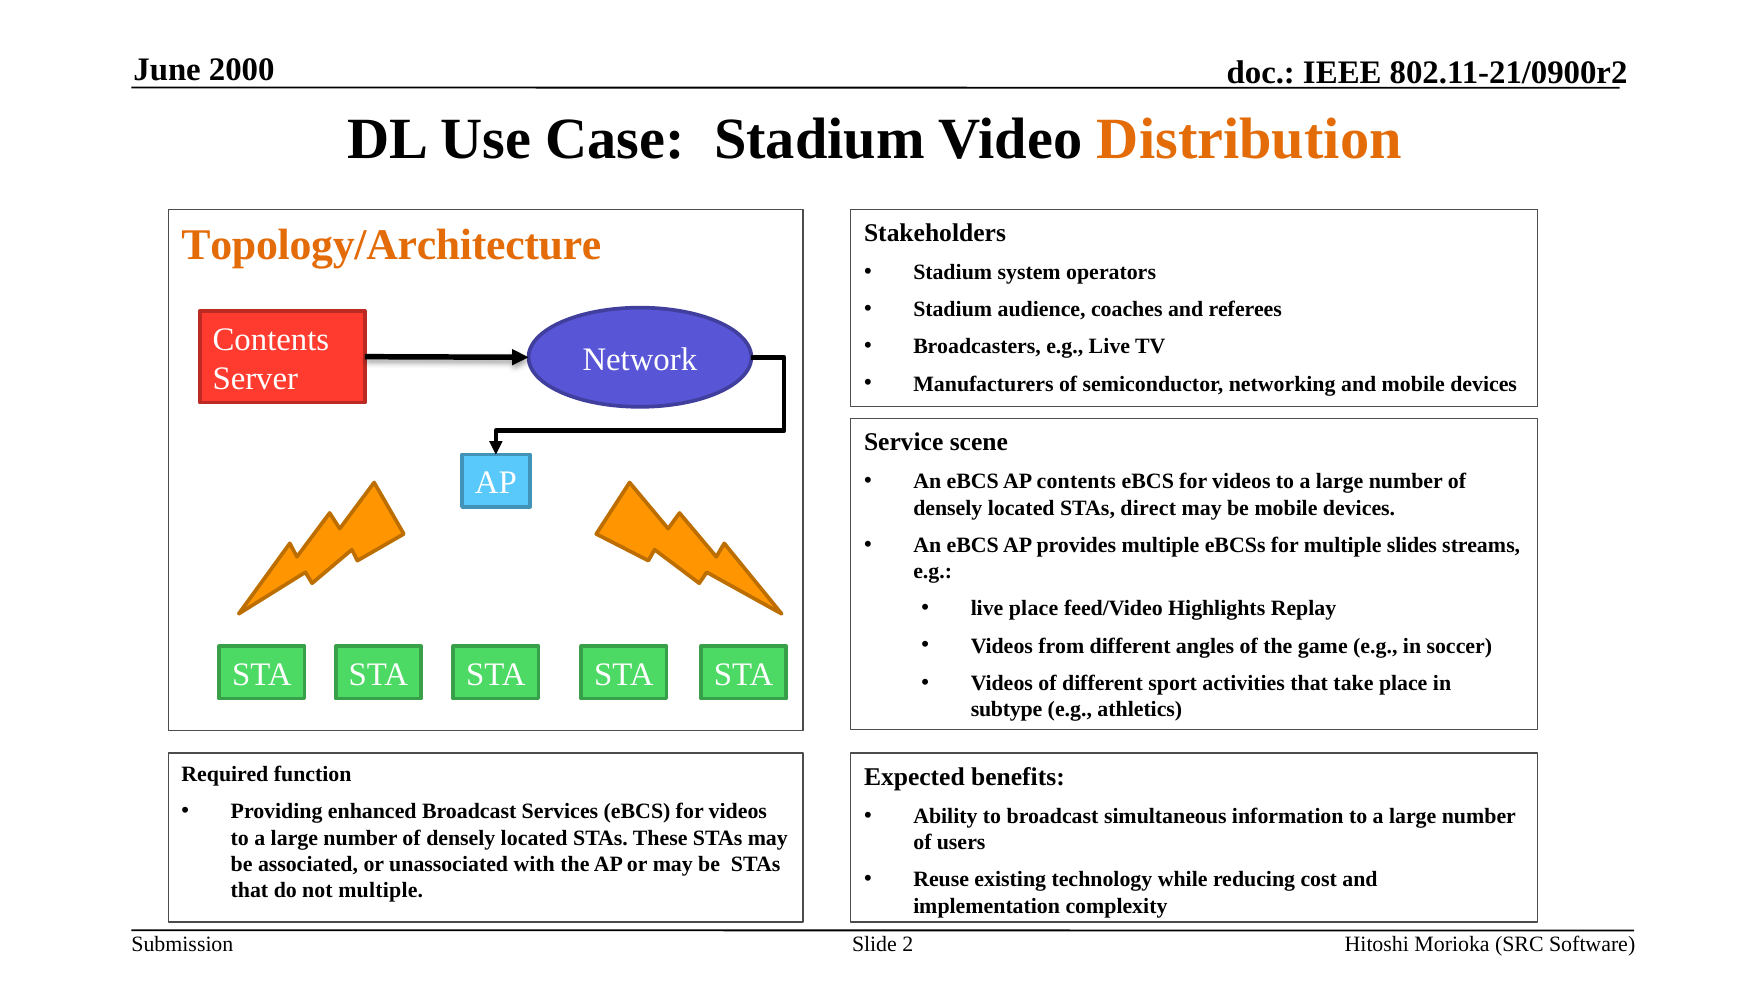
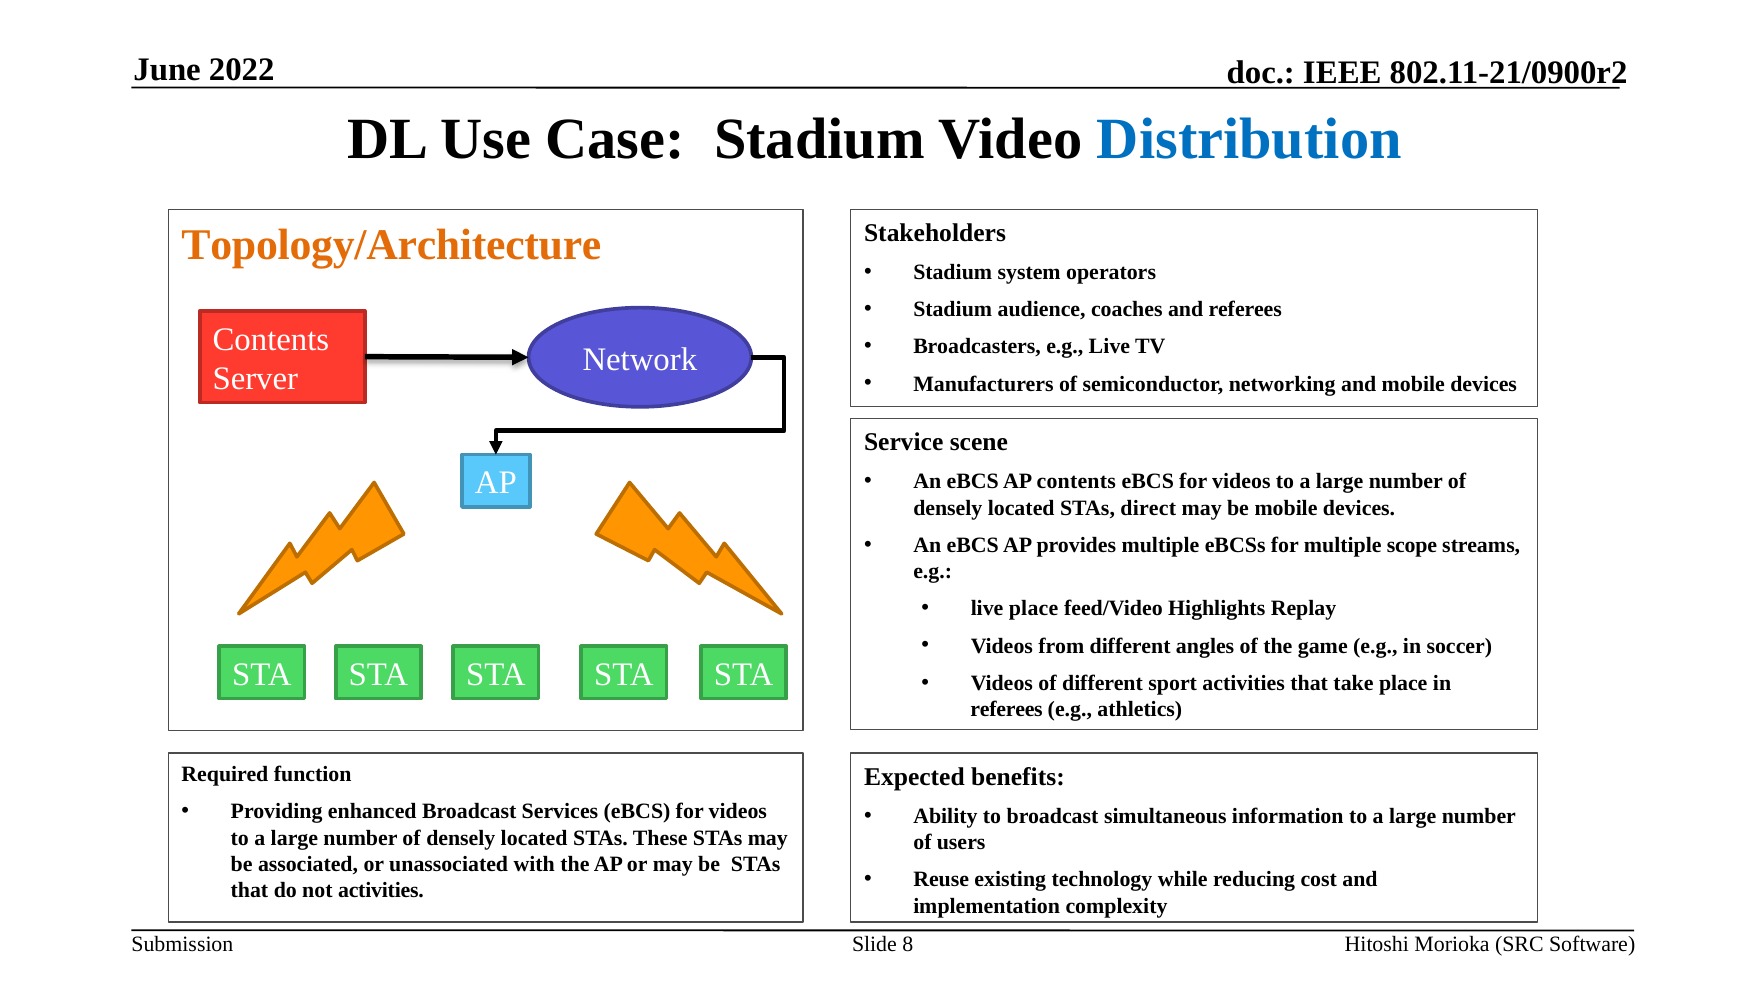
2000: 2000 -> 2022
Distribution colour: orange -> blue
slides: slides -> scope
subtype at (1007, 709): subtype -> referees
not multiple: multiple -> activities
2: 2 -> 8
